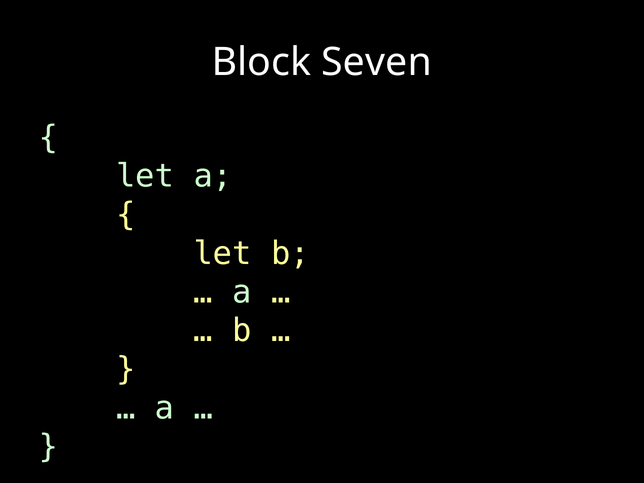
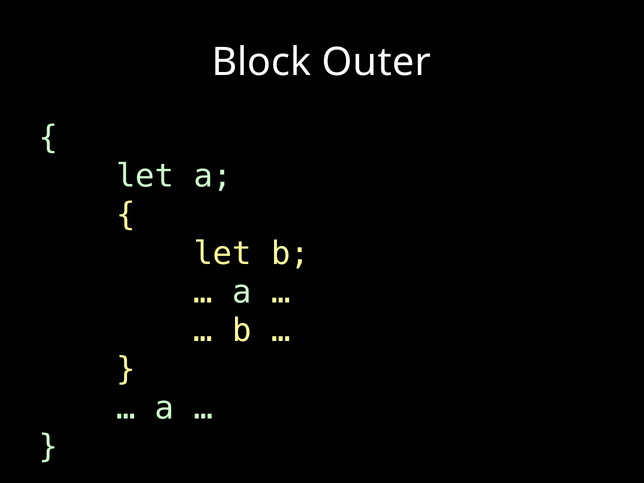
Seven: Seven -> Outer
